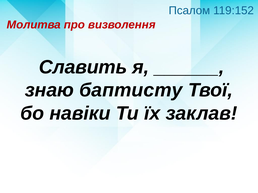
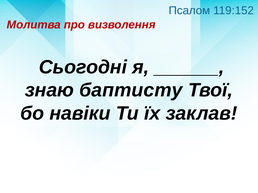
Славить: Славить -> Сьогодні
